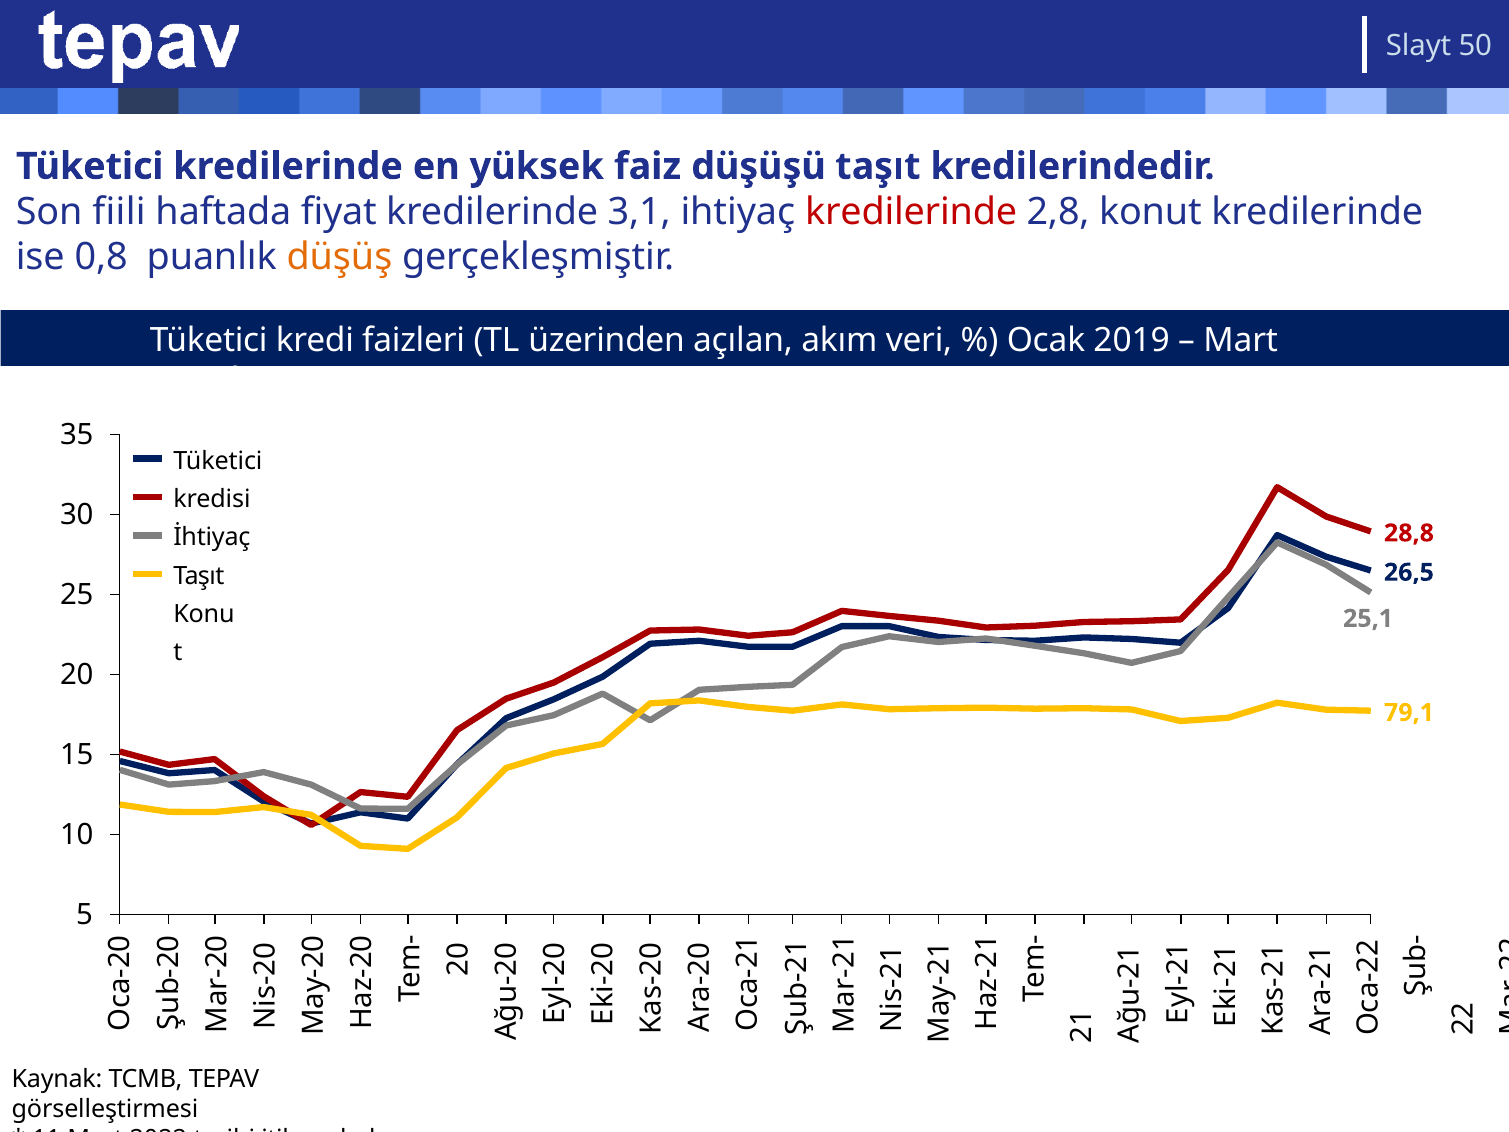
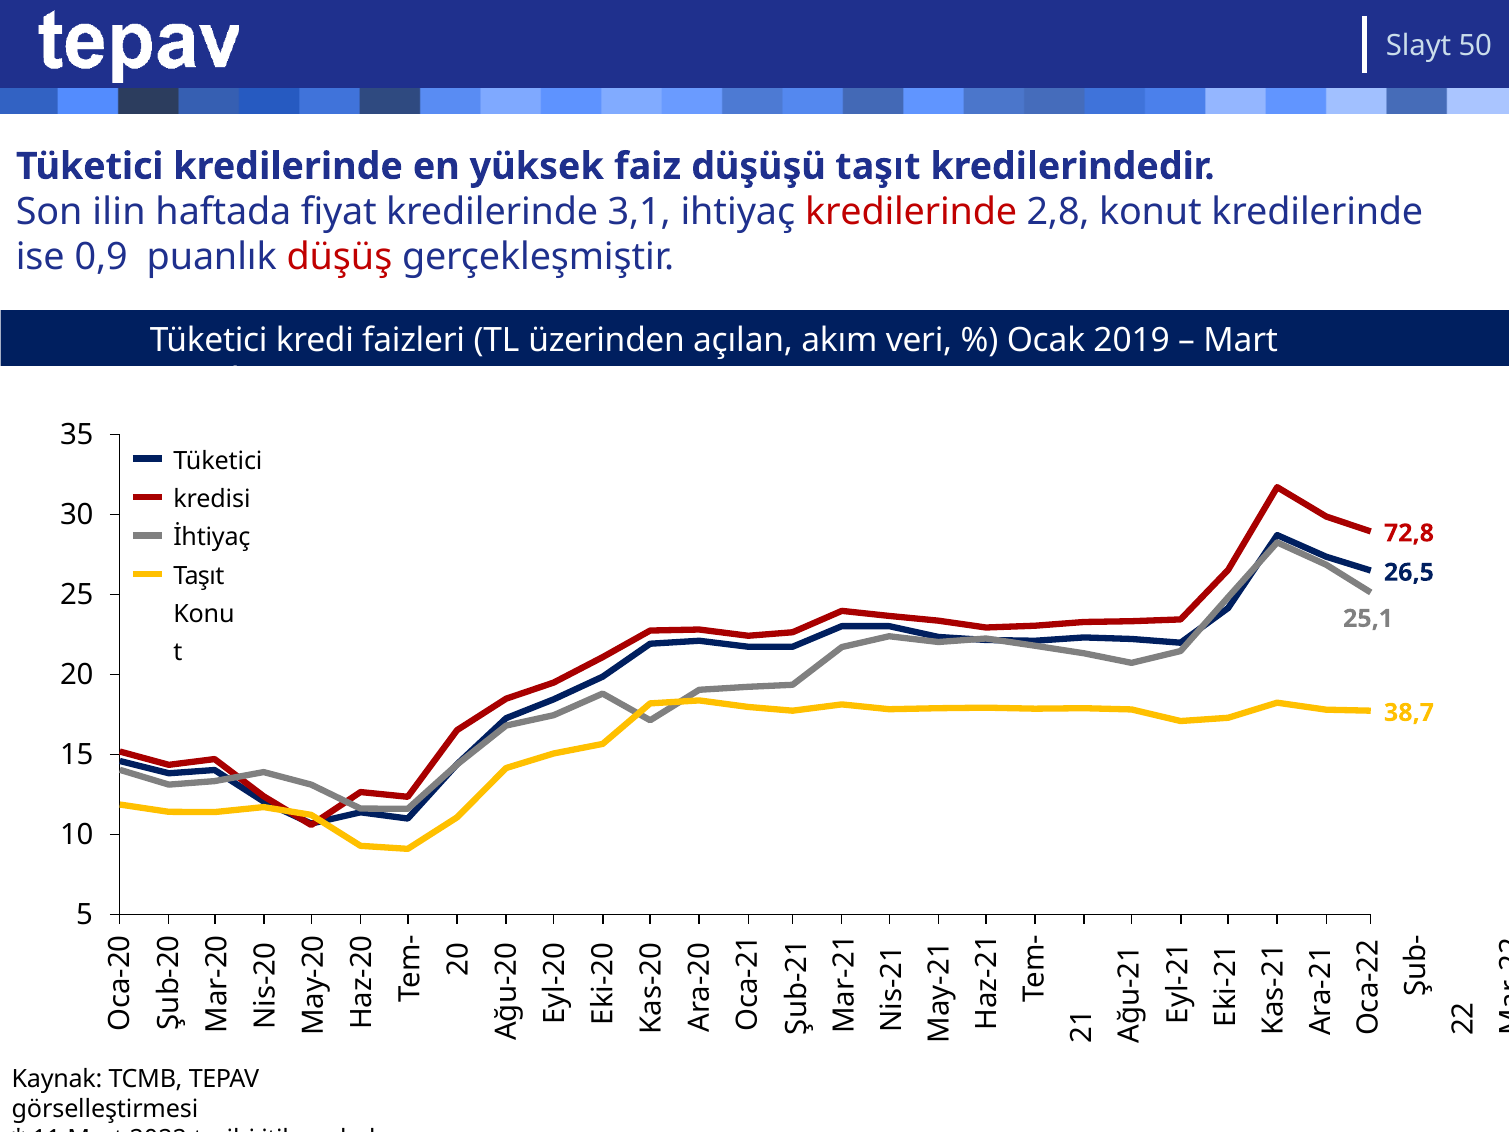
fiili: fiili -> ilin
0,8: 0,8 -> 0,9
düşüş colour: orange -> red
28,8: 28,8 -> 72,8
79,1: 79,1 -> 38,7
